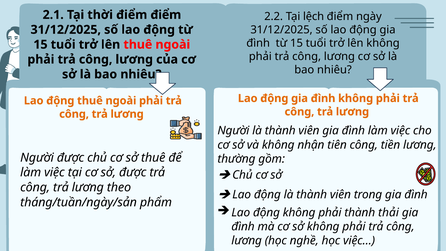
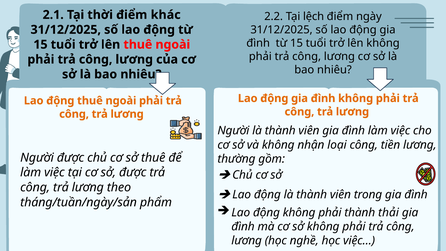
điểm điểm: điểm -> khác
tiên: tiên -> loại
